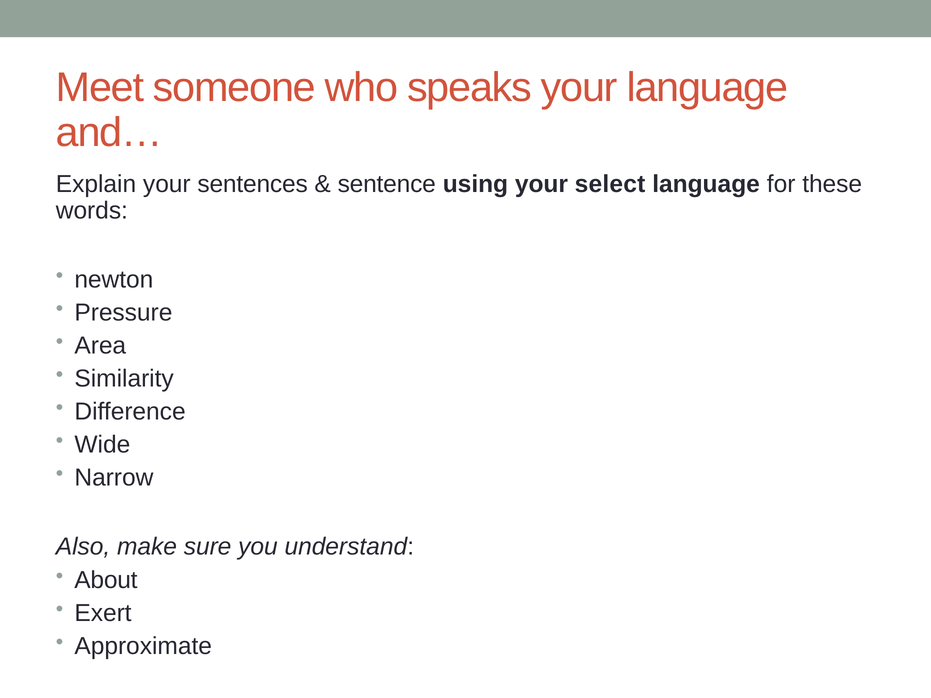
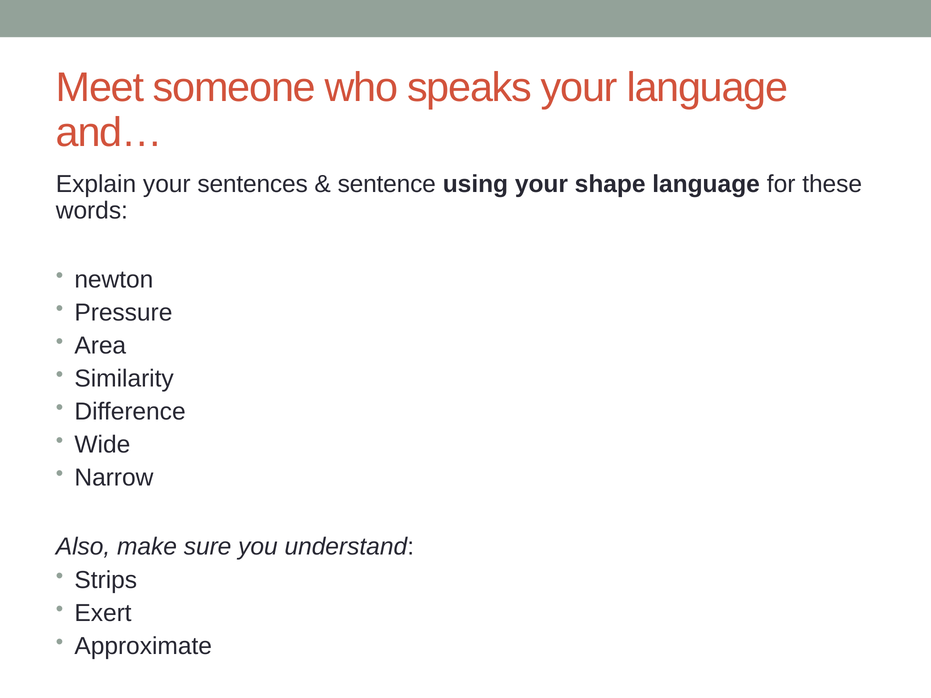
select: select -> shape
About: About -> Strips
